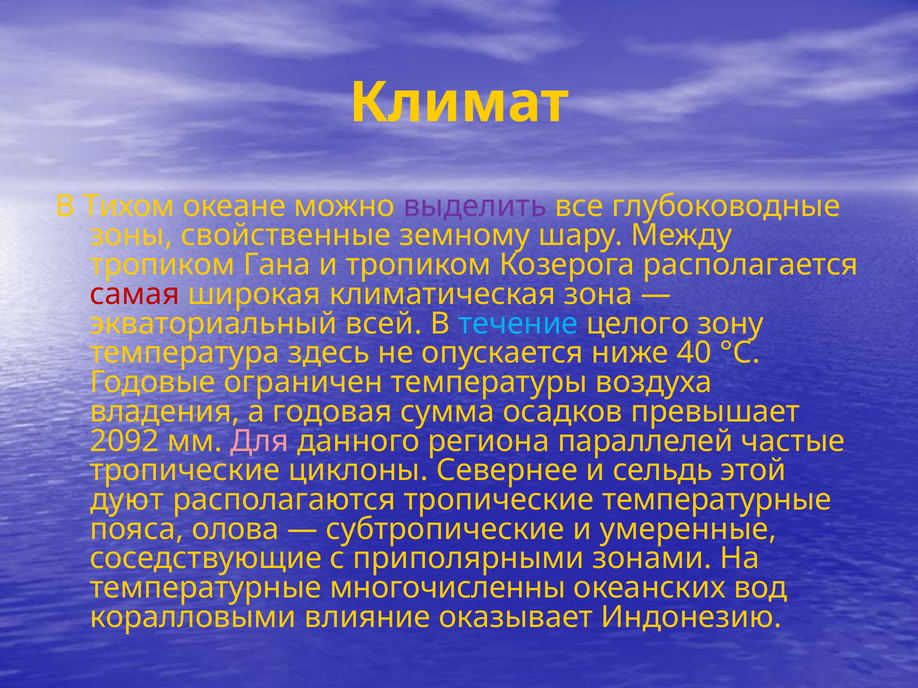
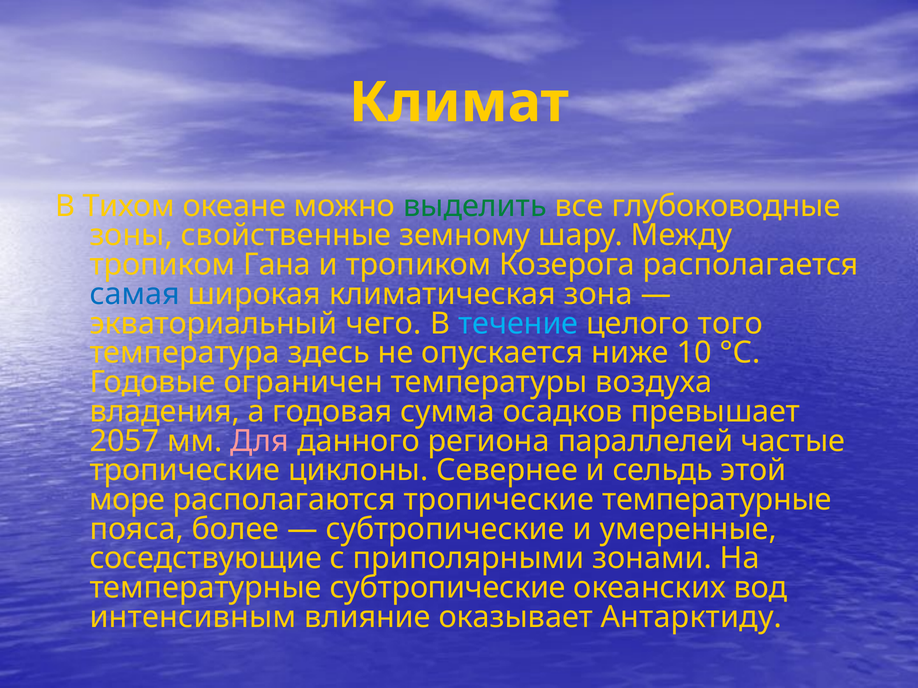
выделить colour: purple -> green
самая colour: red -> blue
всей: всей -> чего
зону: зону -> того
40: 40 -> 10
2092: 2092 -> 2057
дуют: дуют -> море
олова: олова -> более
температурные многочисленны: многочисленны -> субтропические
коралловыми: коралловыми -> интенсивным
Индонезию: Индонезию -> Антарктиду
